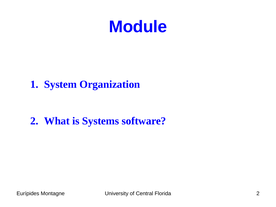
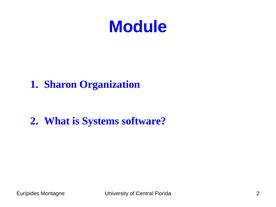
System: System -> Sharon
